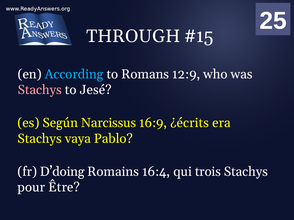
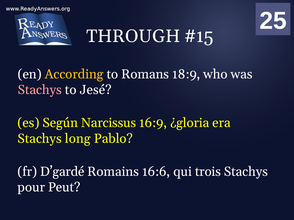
According colour: light blue -> yellow
12:9: 12:9 -> 18:9
¿écrits: ¿écrits -> ¿gloria
vaya: vaya -> long
D’doing: D’doing -> D’gardé
16:4: 16:4 -> 16:6
Être: Être -> Peut
